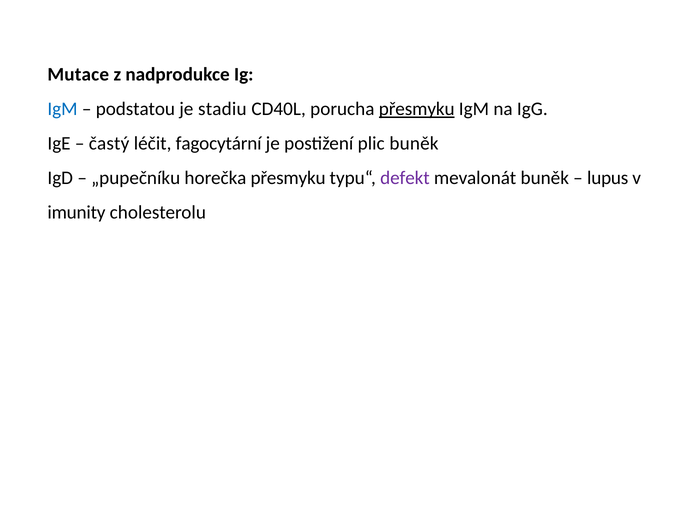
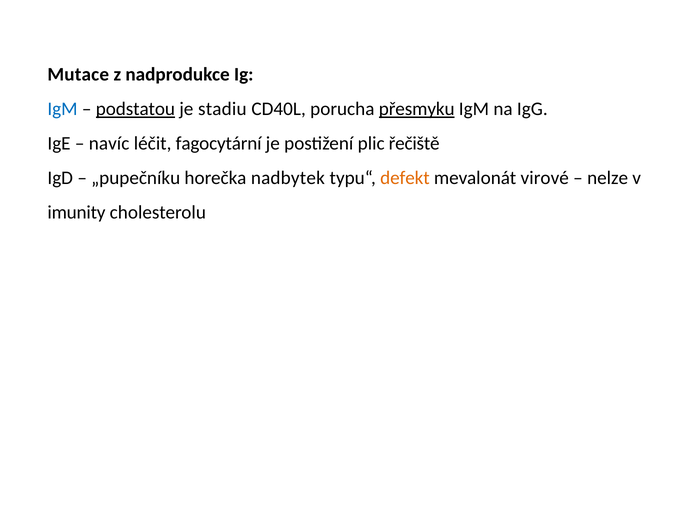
podstatou underline: none -> present
častý: častý -> navíc
plic buněk: buněk -> řečiště
horečka přesmyku: přesmyku -> nadbytek
defekt colour: purple -> orange
mevalonát buněk: buněk -> virové
lupus: lupus -> nelze
